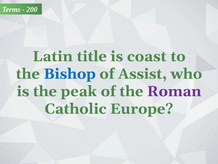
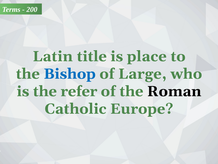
coast: coast -> place
Assist: Assist -> Large
peak: peak -> refer
Roman colour: purple -> black
